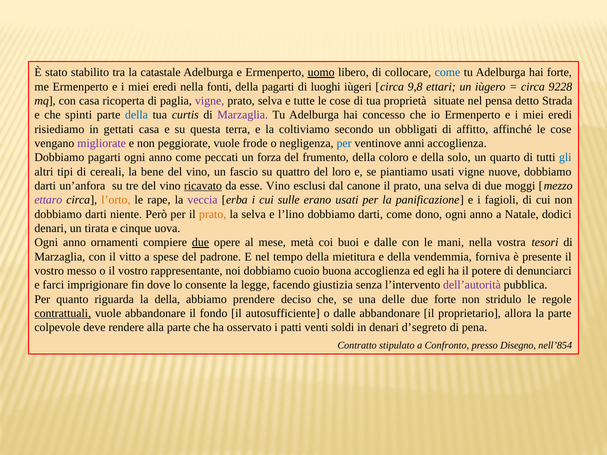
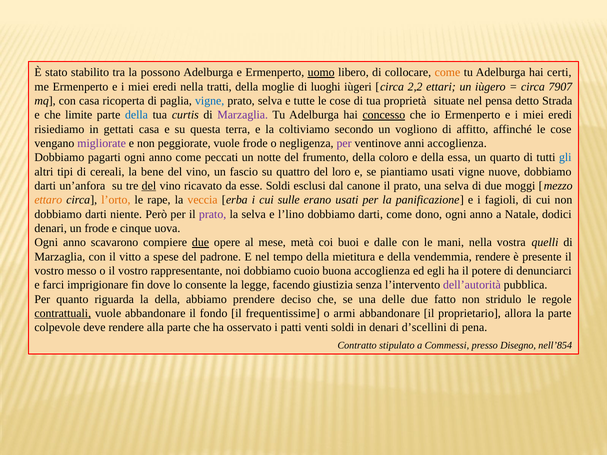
catastale: catastale -> possono
come at (447, 73) colour: blue -> orange
hai forte: forte -> certi
fonti: fonti -> tratti
della pagarti: pagarti -> moglie
9,8: 9,8 -> 2,2
9228: 9228 -> 7907
vigne at (210, 101) colour: purple -> blue
spinti: spinti -> limite
concesso underline: none -> present
obbligati: obbligati -> vogliono
per at (344, 143) colour: blue -> purple
forza: forza -> notte
solo: solo -> essa
del at (149, 186) underline: none -> present
ricavato underline: present -> none
esse Vino: Vino -> Soldi
ettaro colour: purple -> orange
veccia colour: purple -> orange
prato at (213, 214) colour: orange -> purple
un tirata: tirata -> frode
ornamenti: ornamenti -> scavarono
tesori: tesori -> quelli
vendemmia forniva: forniva -> rendere
due forte: forte -> fatto
autosufficiente: autosufficiente -> frequentissime
o dalle: dalle -> armi
d’segreto: d’segreto -> d’scellini
Confronto: Confronto -> Commessi
